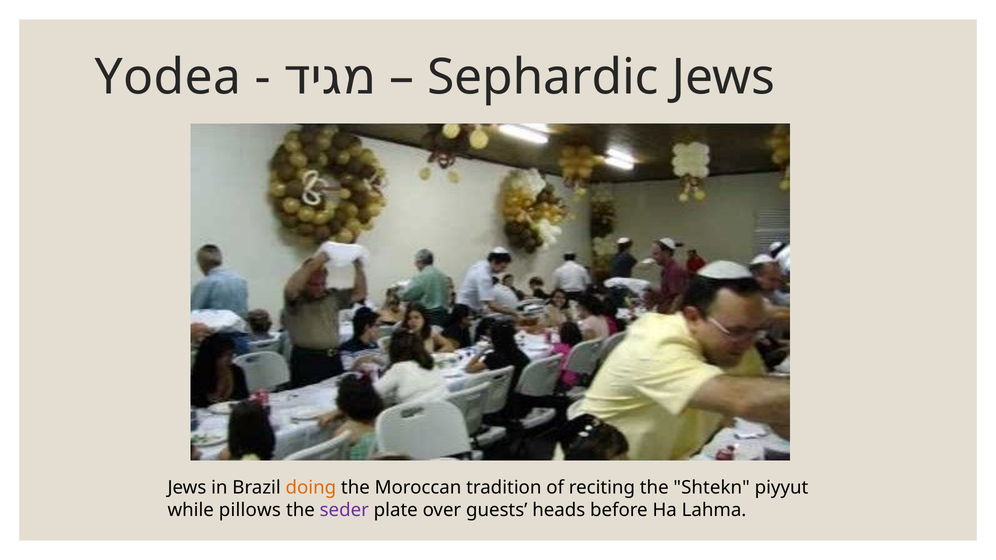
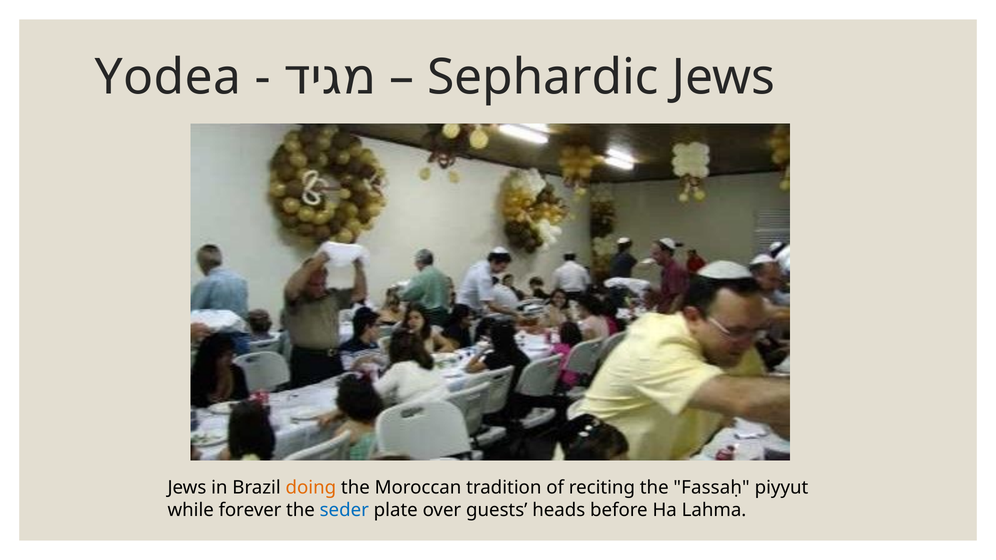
Shtekn: Shtekn -> Fassaḥ
pillows: pillows -> forever
seder colour: purple -> blue
